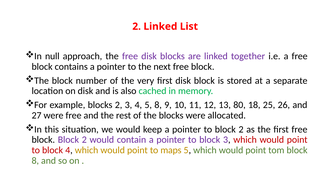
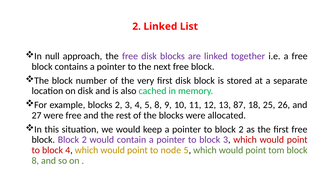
80: 80 -> 87
maps: maps -> node
